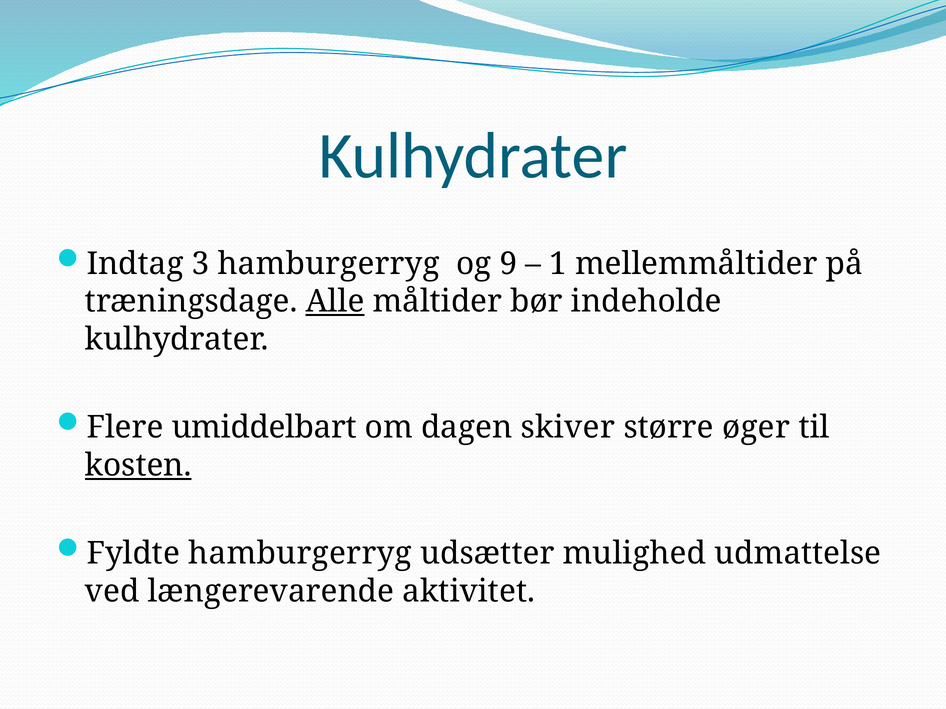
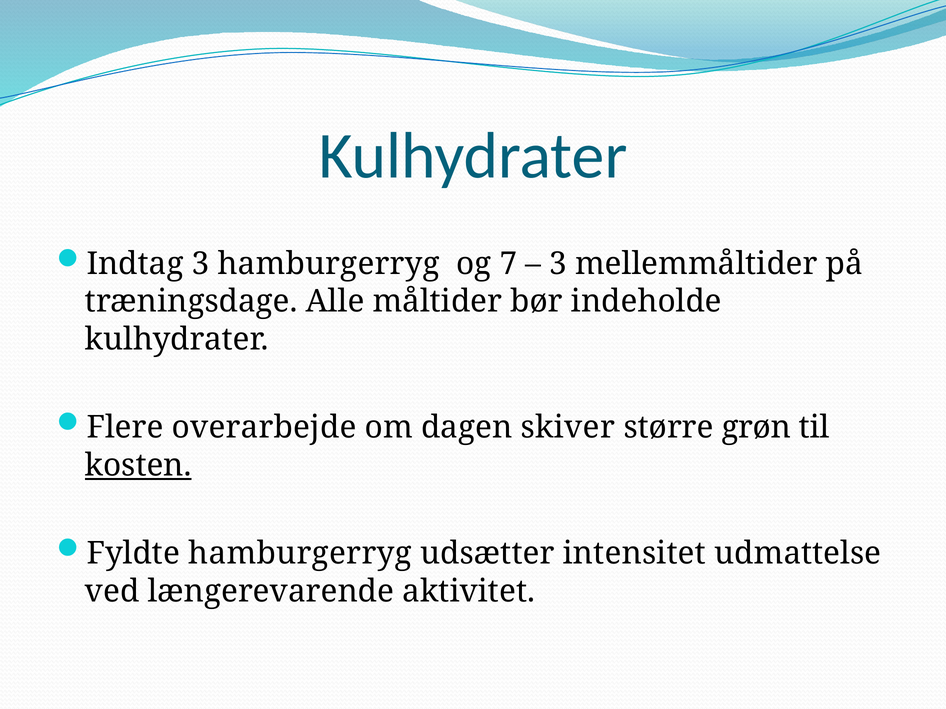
9: 9 -> 7
1 at (558, 264): 1 -> 3
Alle underline: present -> none
umiddelbart: umiddelbart -> overarbejde
øger: øger -> grøn
mulighed: mulighed -> intensitet
